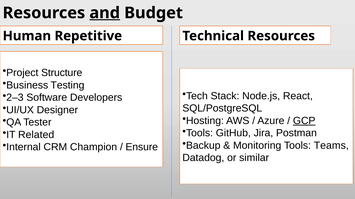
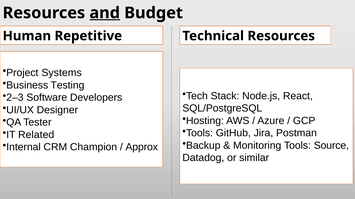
Structure: Structure -> Systems
GCP underline: present -> none
Teams: Teams -> Source
Ensure: Ensure -> Approx
